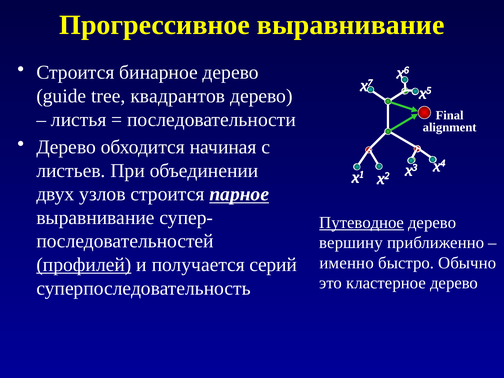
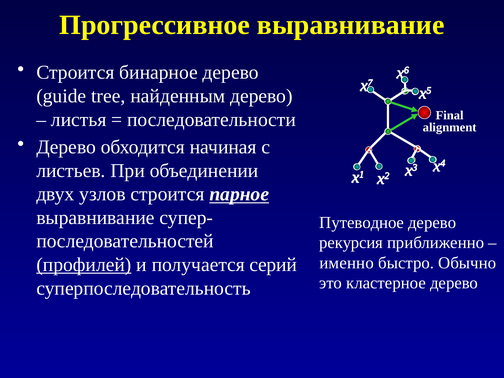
квадрантов: квадрантов -> найденным
Путеводное underline: present -> none
вершину: вершину -> рекурсия
